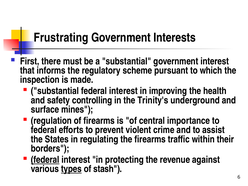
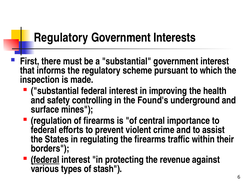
Frustrating at (61, 38): Frustrating -> Regulatory
Trinity's: Trinity's -> Found's
types underline: present -> none
